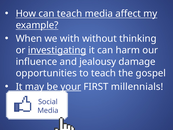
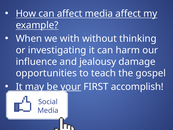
can teach: teach -> affect
investigating underline: present -> none
millennials: millennials -> accomplish
